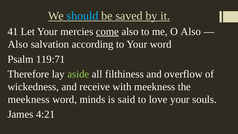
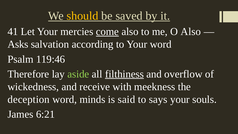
should colour: light blue -> yellow
Also at (18, 44): Also -> Asks
119:71: 119:71 -> 119:46
filthiness underline: none -> present
meekness at (29, 99): meekness -> deception
love: love -> says
4:21: 4:21 -> 6:21
